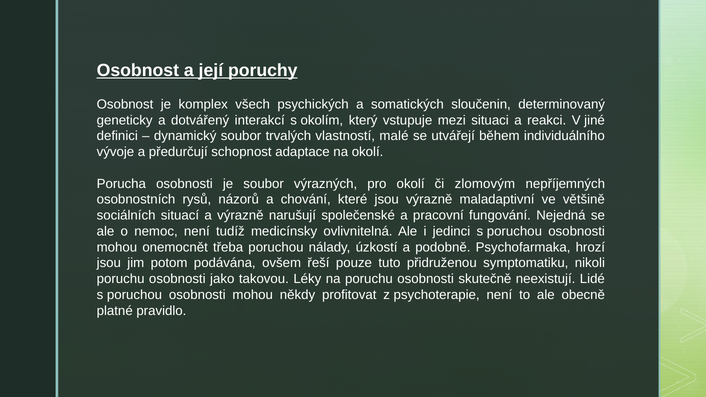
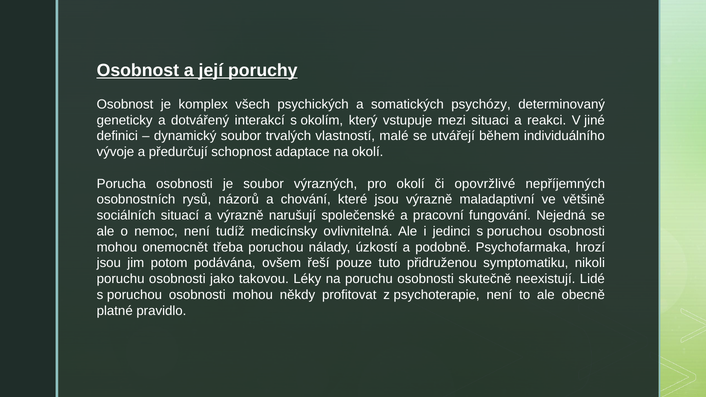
sloučenin: sloučenin -> psychózy
zlomovým: zlomovým -> opovržlivé
